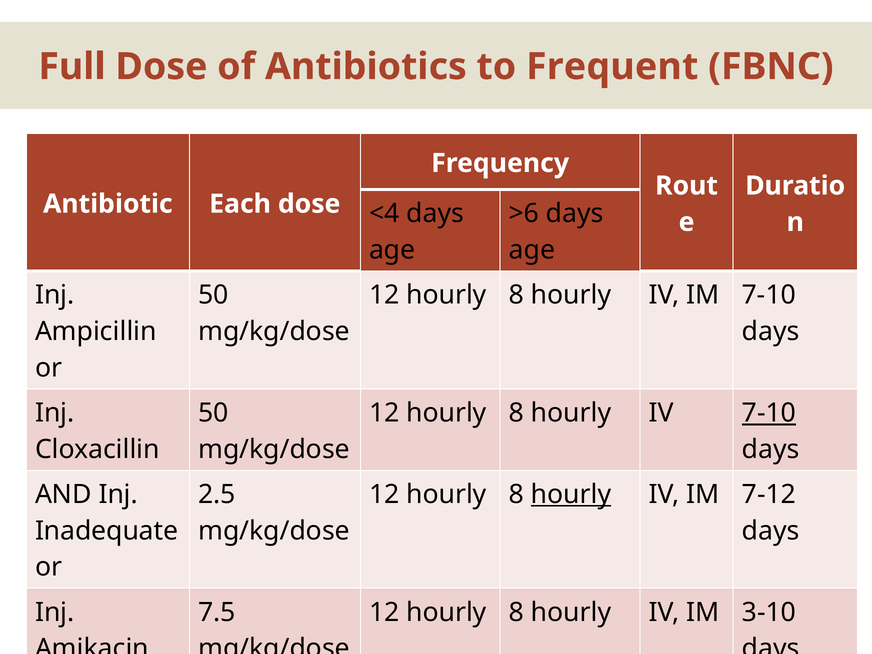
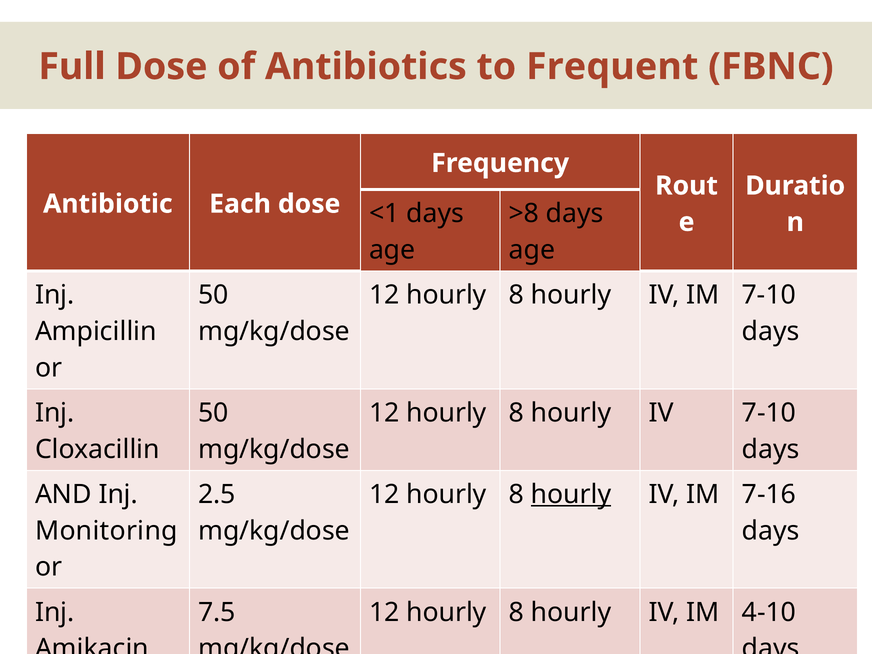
<4: <4 -> <1
>6: >6 -> >8
7-10 at (769, 413) underline: present -> none
7-12: 7-12 -> 7-16
Inadequate: Inadequate -> Monitoring
3-10: 3-10 -> 4-10
